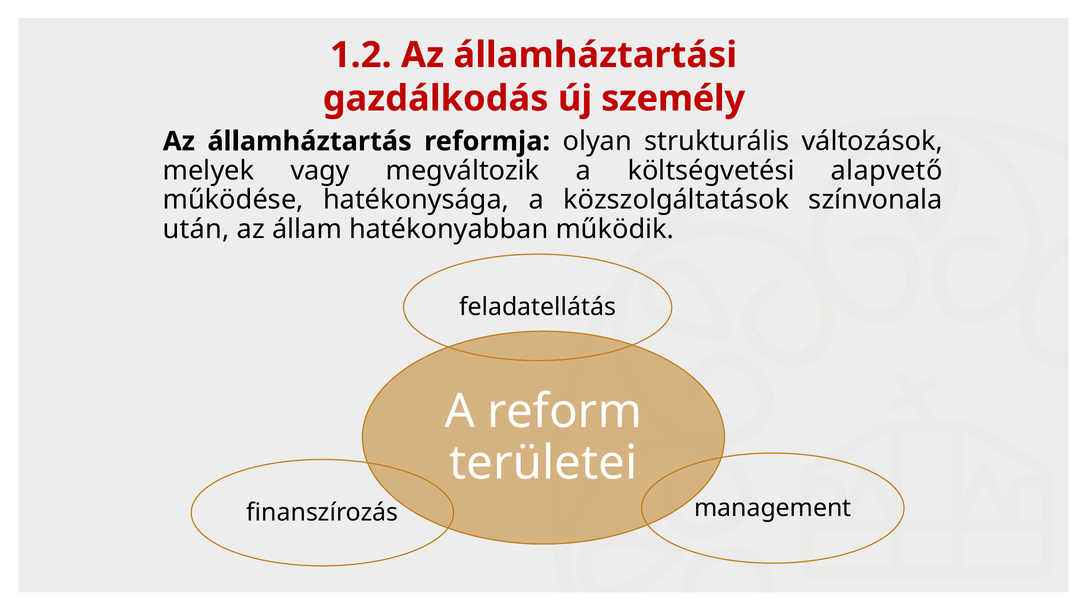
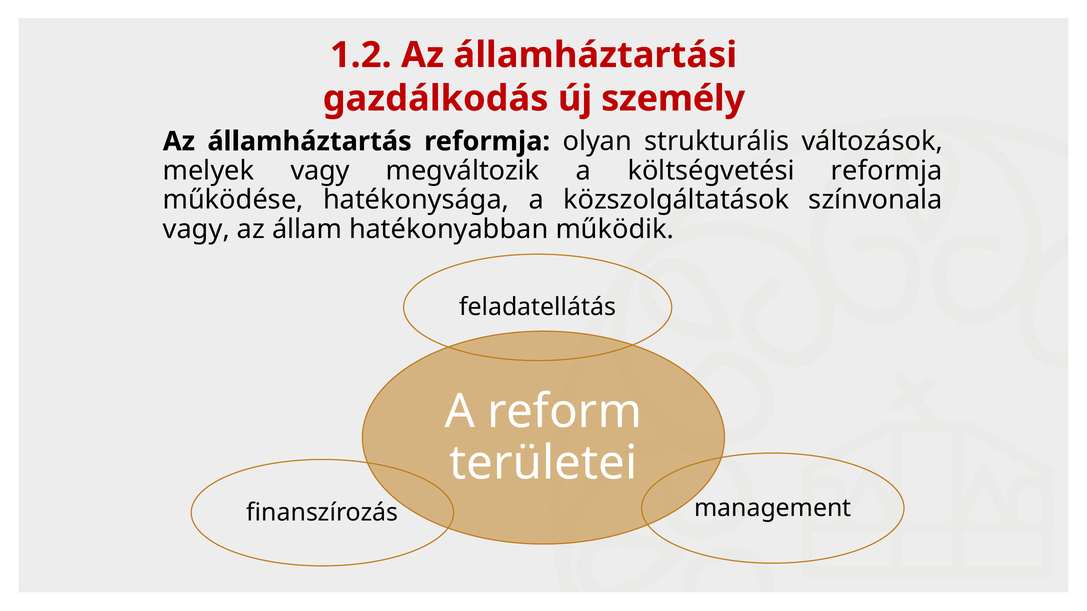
költségvetési alapvető: alapvető -> reformja
után at (196, 230): után -> vagy
